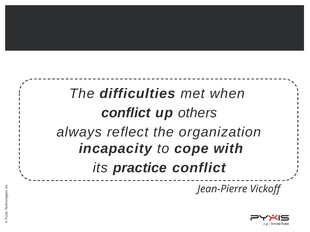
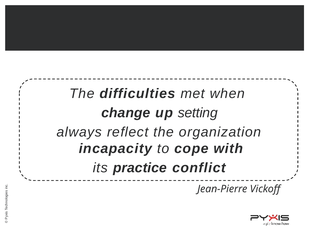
conflict at (126, 113): conflict -> change
others: others -> setting
